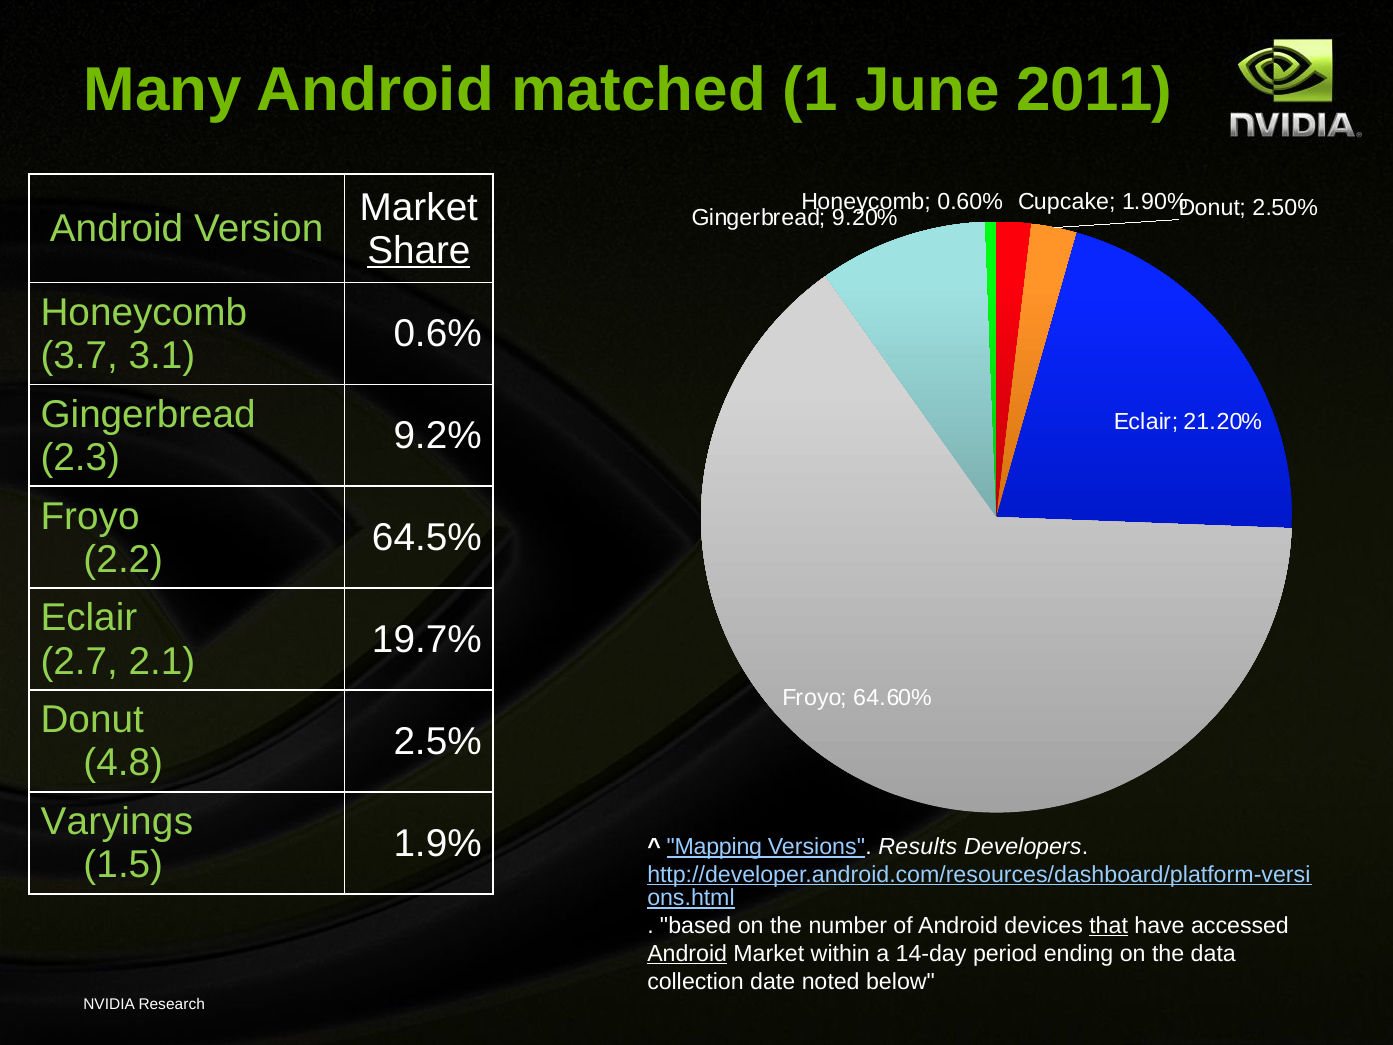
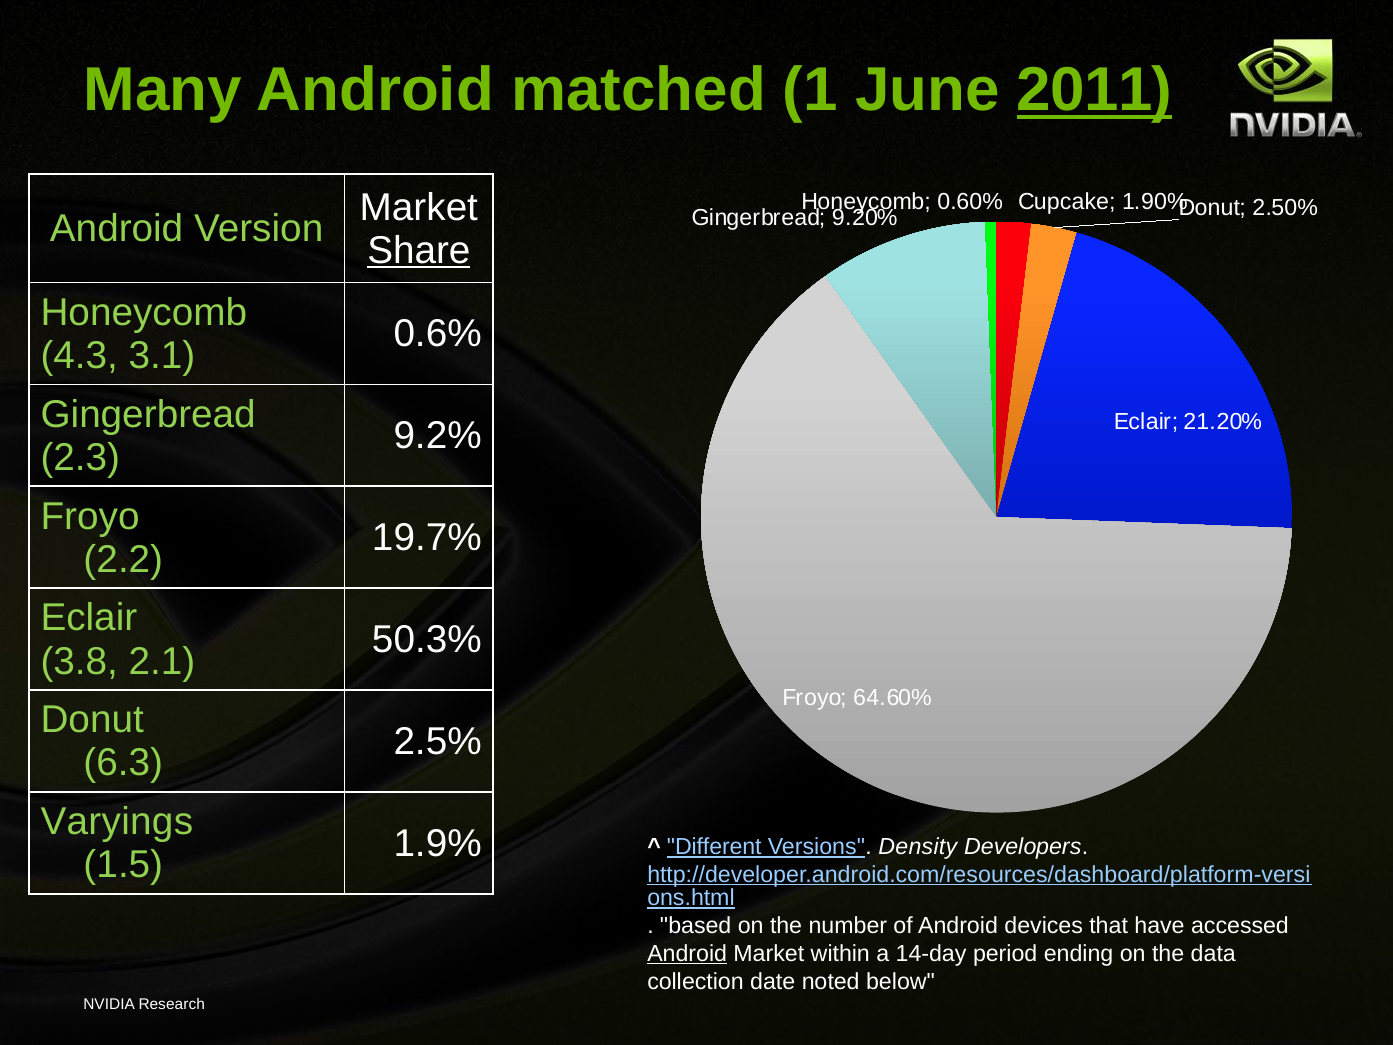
2011 underline: none -> present
3.7: 3.7 -> 4.3
64.5%: 64.5% -> 19.7%
19.7%: 19.7% -> 50.3%
2.7: 2.7 -> 3.8
4.8: 4.8 -> 6.3
Mapping: Mapping -> Different
Results: Results -> Density
that underline: present -> none
